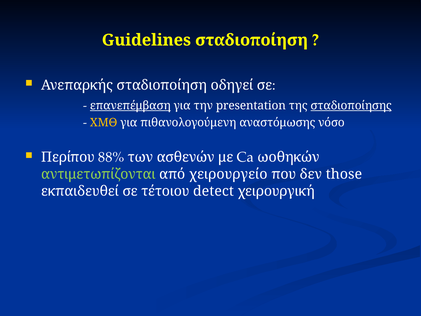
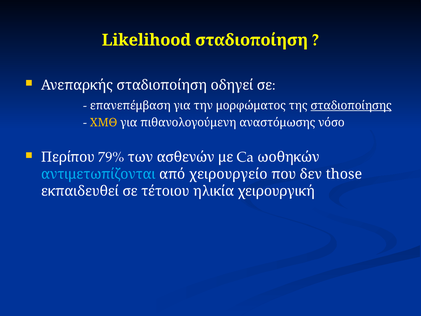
Guidelines: Guidelines -> Likelihood
επανεπέμβαση underline: present -> none
presentation: presentation -> μορφώματος
88%: 88% -> 79%
αντιμετωπίζονται colour: light green -> light blue
detect: detect -> ηλικία
